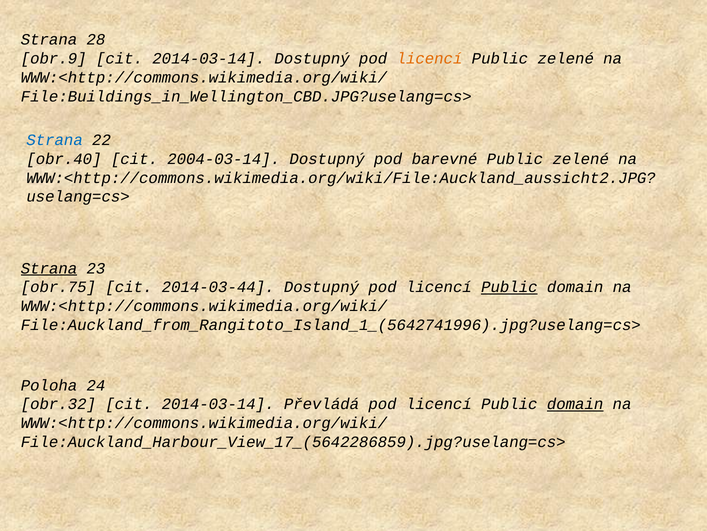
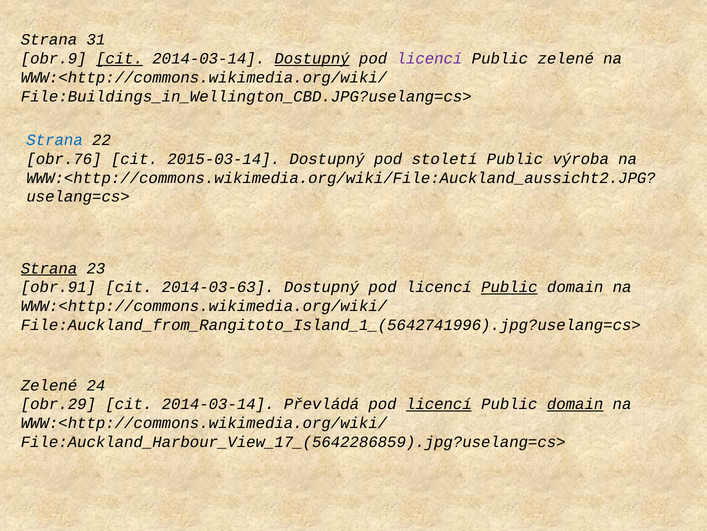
28: 28 -> 31
cit at (120, 59) underline: none -> present
Dostupný at (312, 59) underline: none -> present
licencí at (430, 59) colour: orange -> purple
obr.40: obr.40 -> obr.76
2004-03-14: 2004-03-14 -> 2015-03-14
barevné: barevné -> století
zelené at (581, 159): zelené -> výroba
obr.75: obr.75 -> obr.91
2014-03-44: 2014-03-44 -> 2014-03-63
Poloha at (49, 385): Poloha -> Zelené
obr.32: obr.32 -> obr.29
licencí at (439, 404) underline: none -> present
